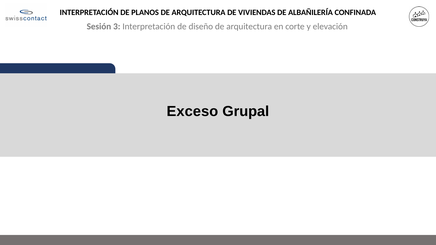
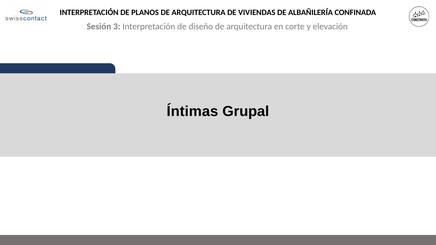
Exceso: Exceso -> Íntimas
